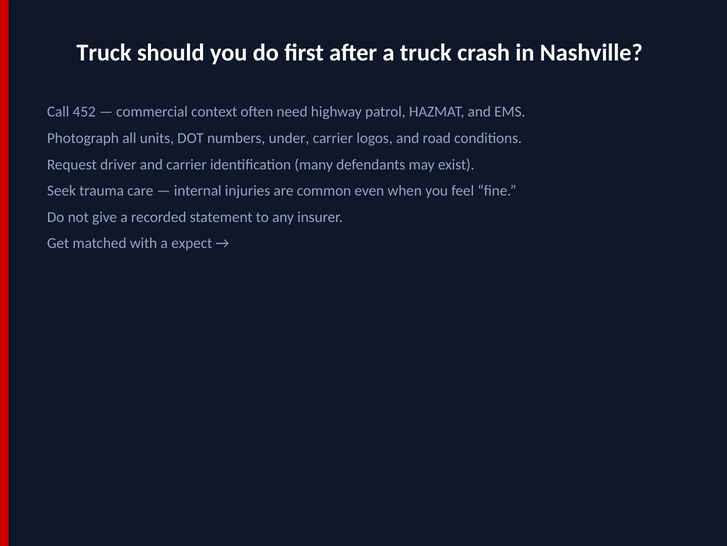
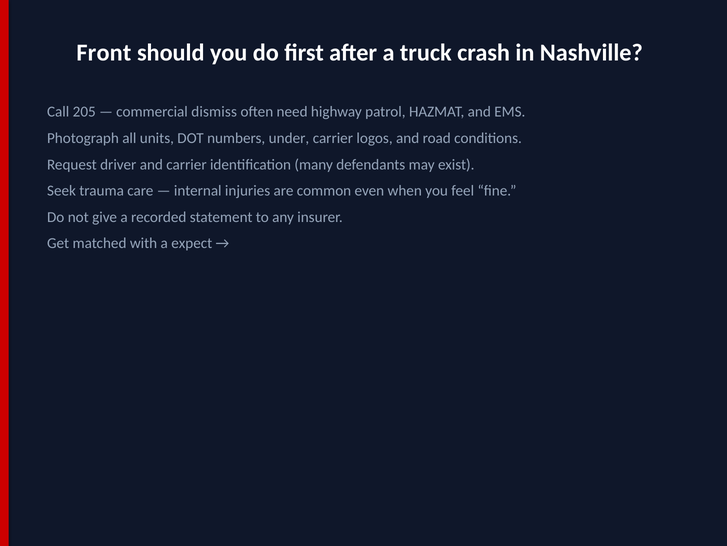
Truck at (104, 53): Truck -> Front
452: 452 -> 205
context: context -> dismiss
